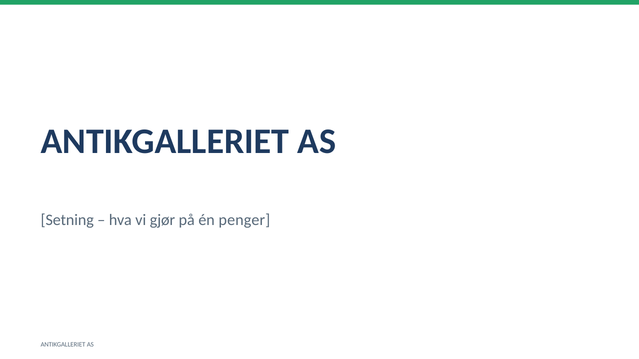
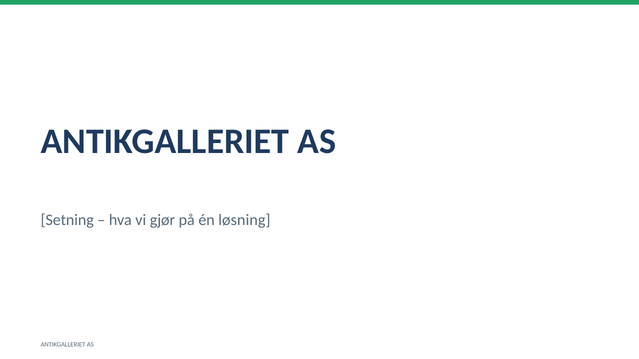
penger: penger -> løsning
